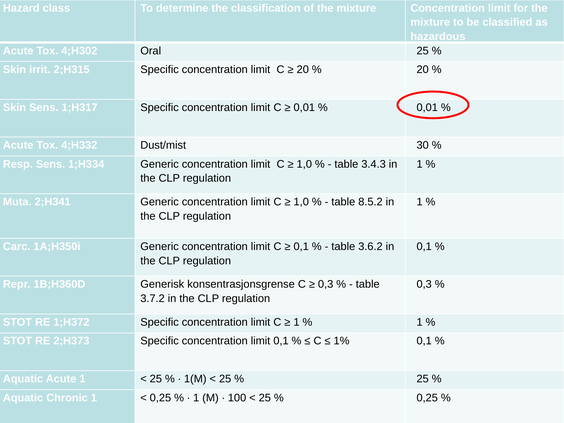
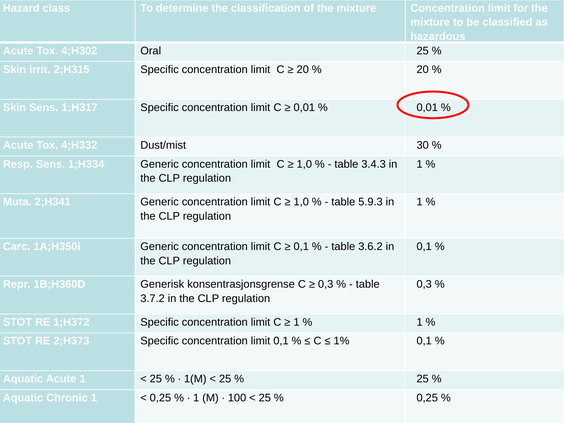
8.5.2: 8.5.2 -> 5.9.3
